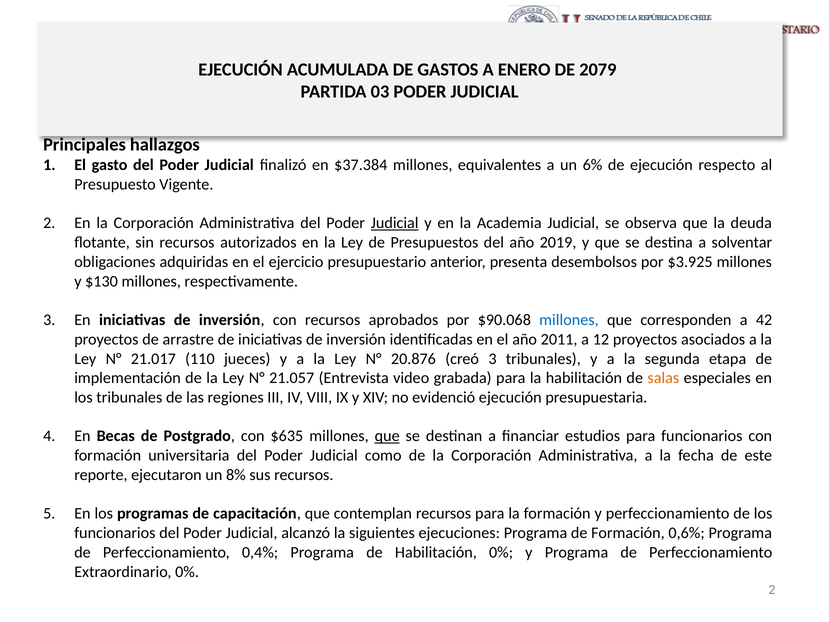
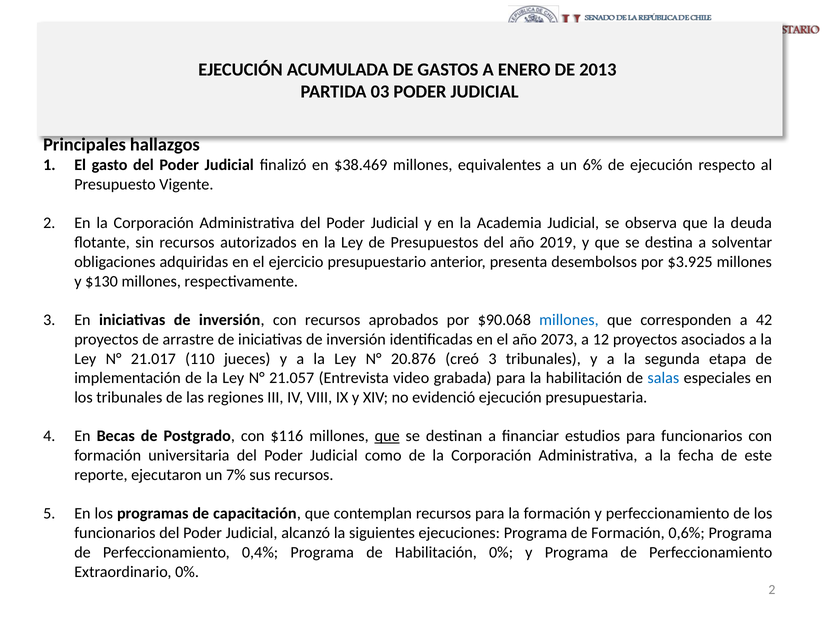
2079: 2079 -> 2013
$37.384: $37.384 -> $38.469
Judicial at (395, 223) underline: present -> none
2011: 2011 -> 2073
salas colour: orange -> blue
$635: $635 -> $116
8%: 8% -> 7%
